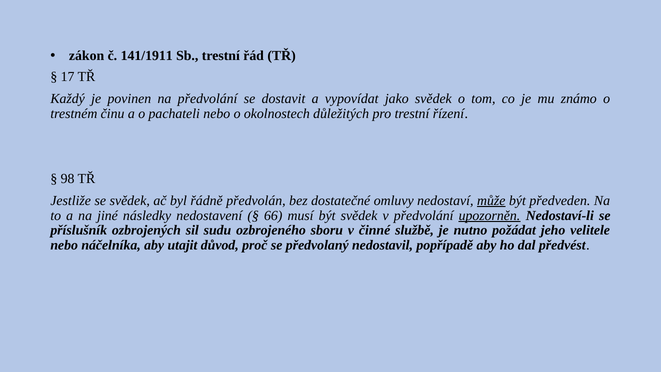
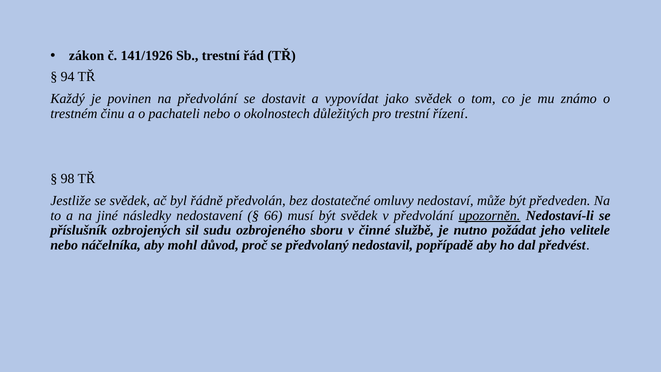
141/1911: 141/1911 -> 141/1926
17: 17 -> 94
může underline: present -> none
utajit: utajit -> mohl
